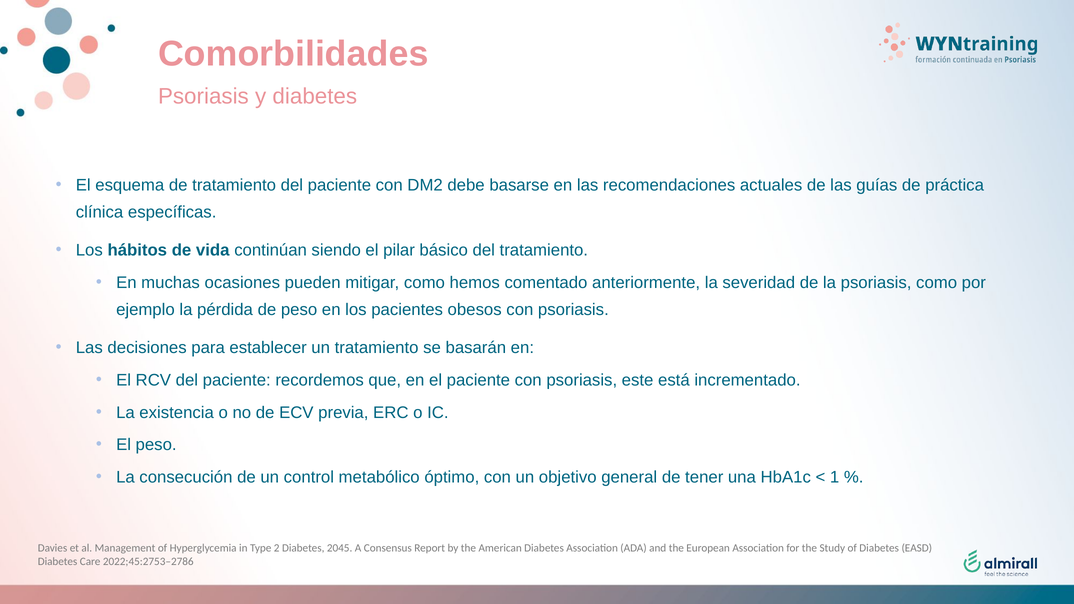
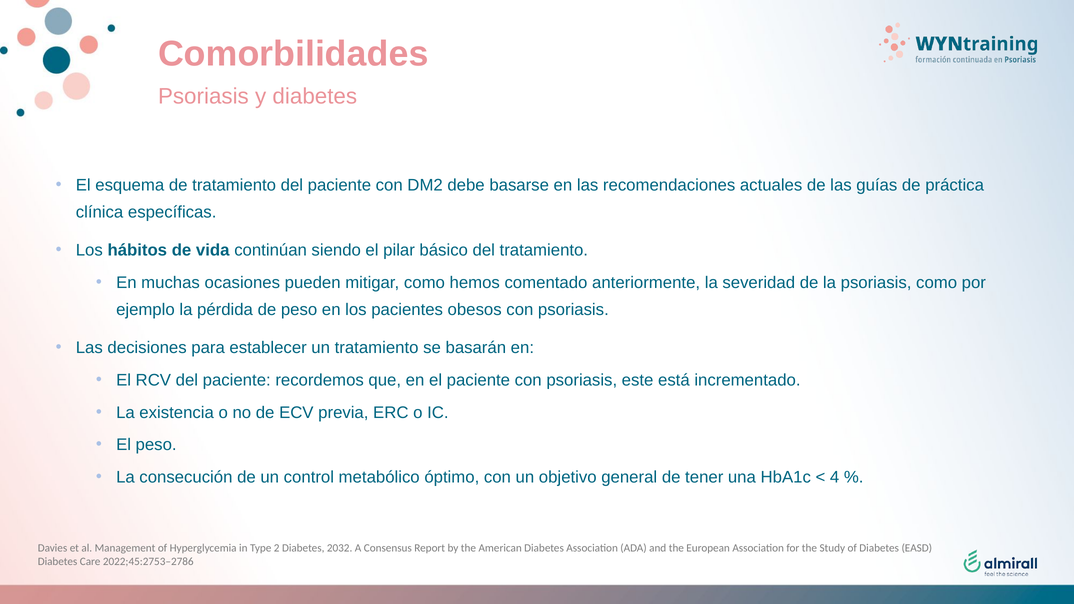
1: 1 -> 4
2045: 2045 -> 2032
